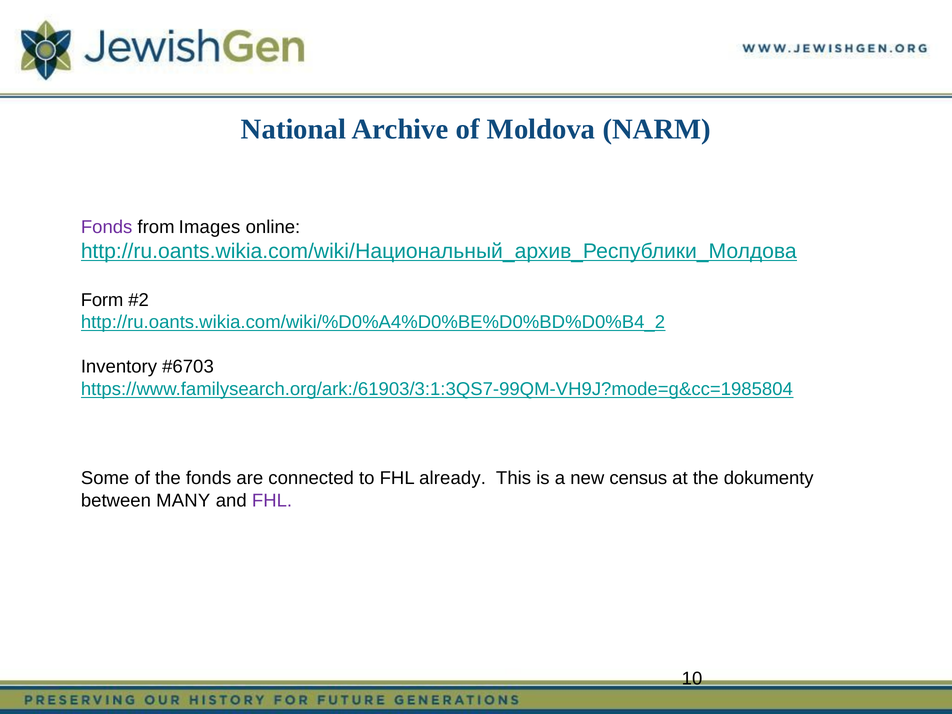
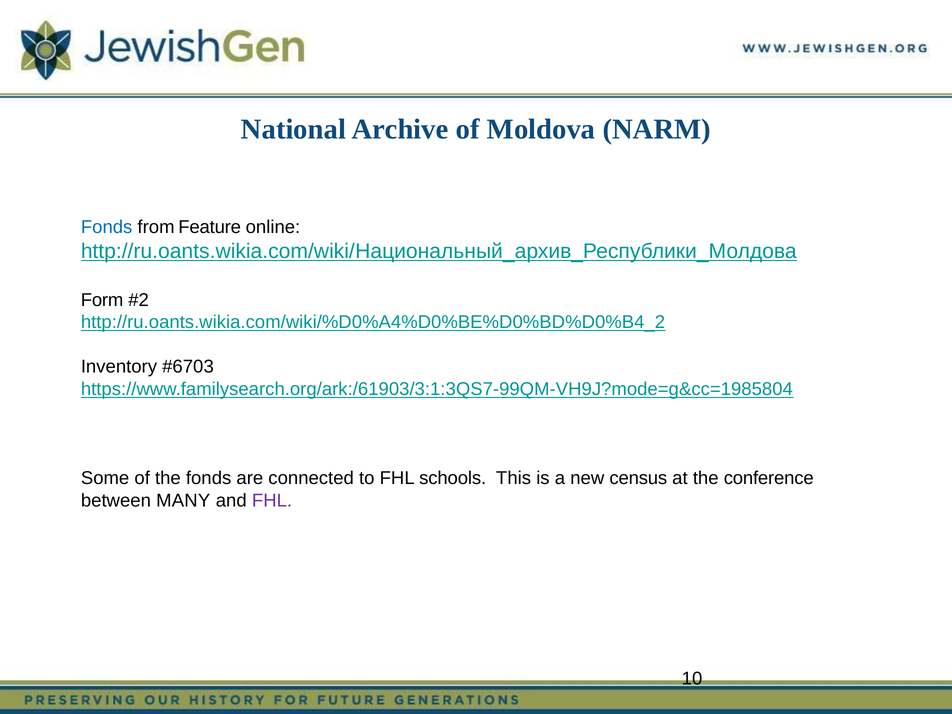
Fonds at (107, 227) colour: purple -> blue
Images: Images -> Feature
already: already -> schools
dokumenty: dokumenty -> conference
